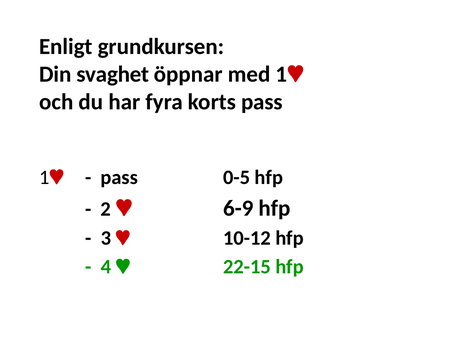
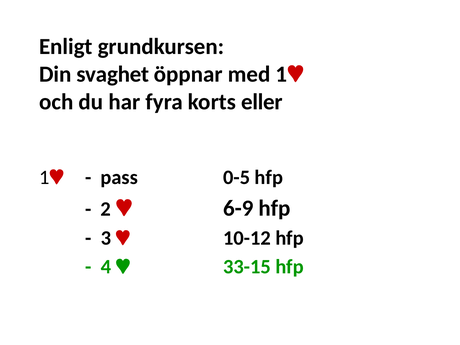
korts pass: pass -> eller
22-15: 22-15 -> 33-15
